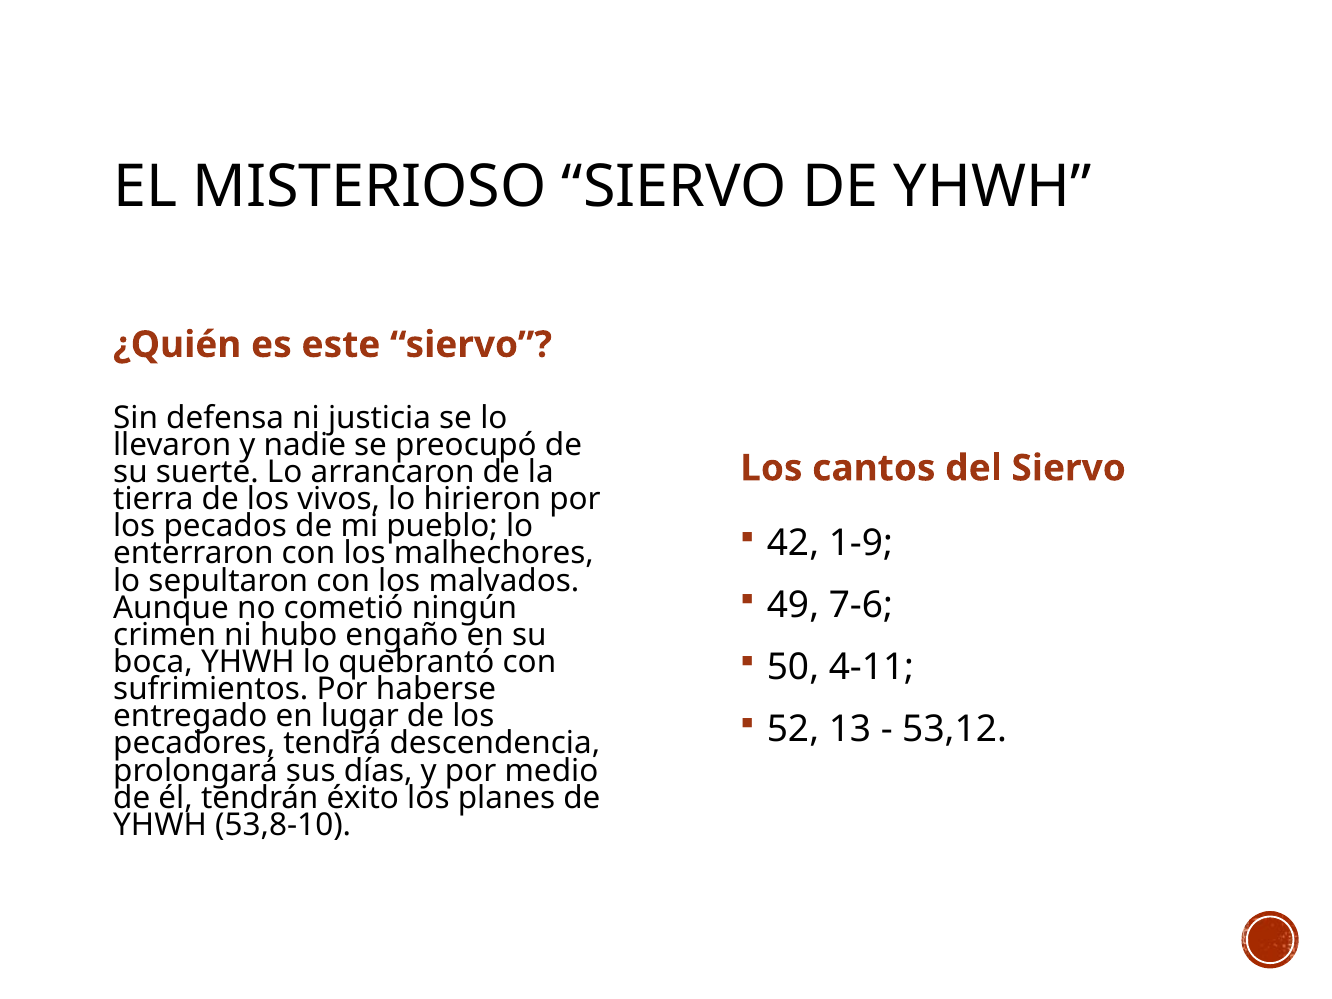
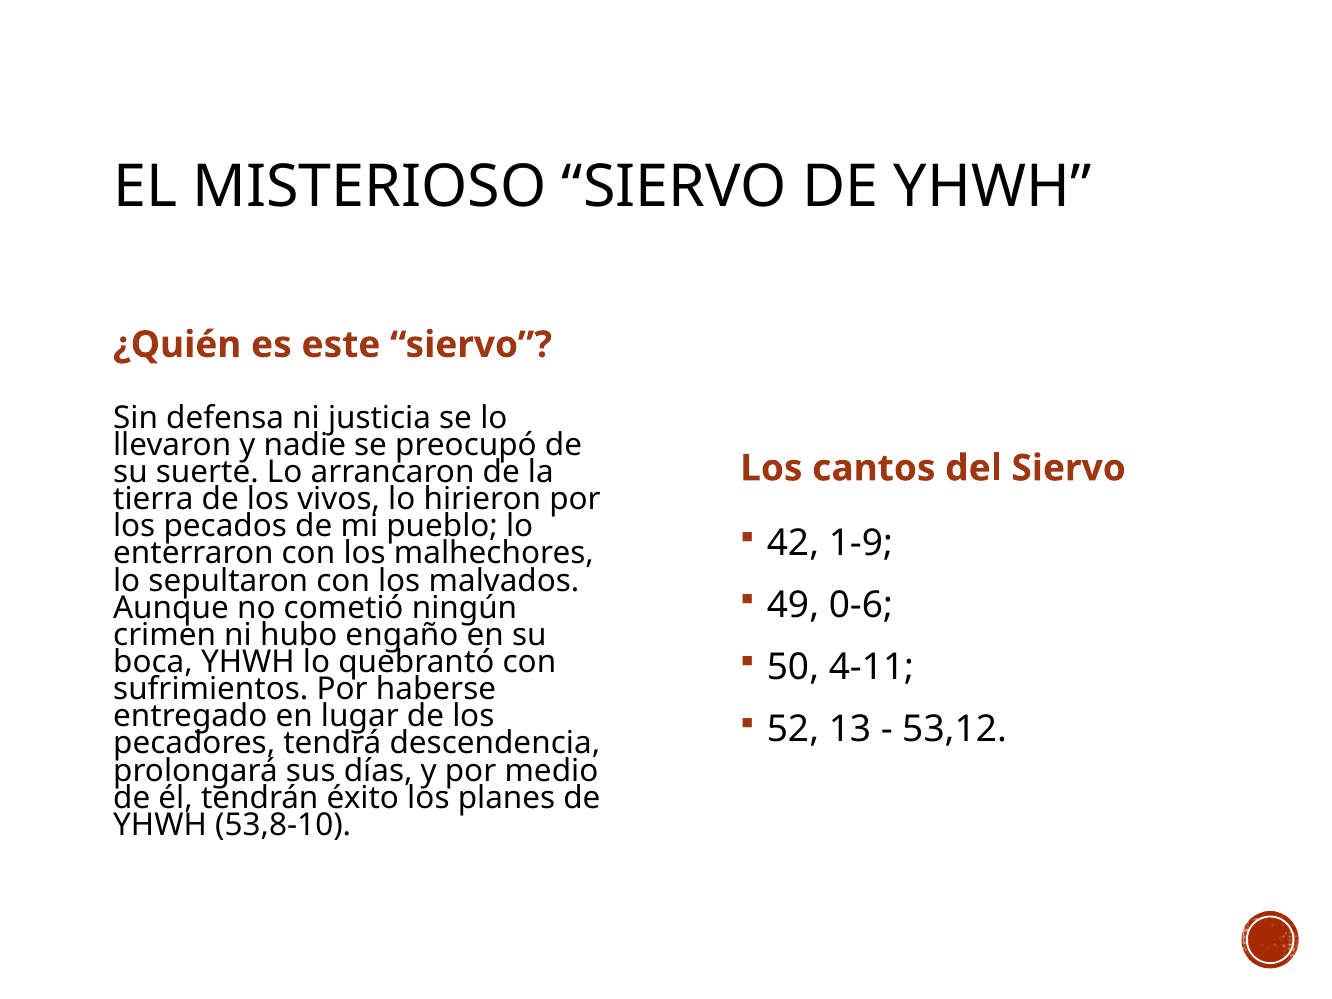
7-6: 7-6 -> 0-6
